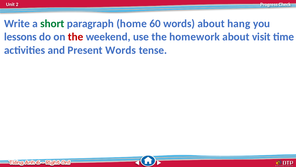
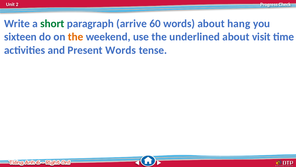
home: home -> arrive
lessons: lessons -> sixteen
the at (76, 37) colour: red -> orange
homework: homework -> underlined
